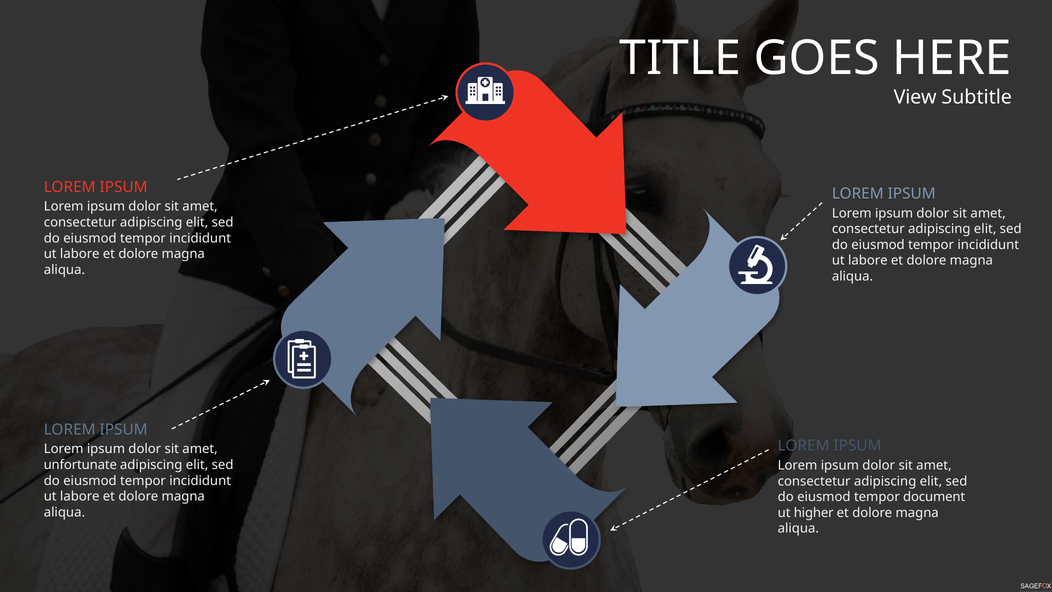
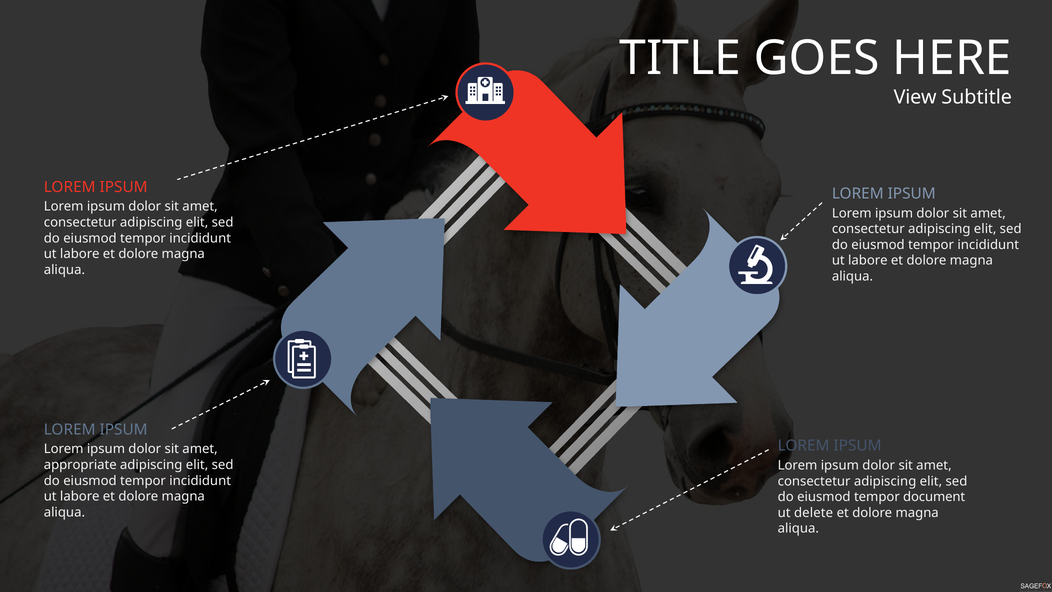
unfortunate: unfortunate -> appropriate
higher: higher -> delete
